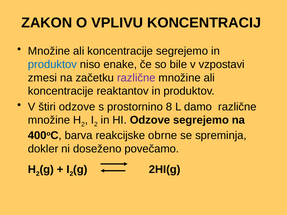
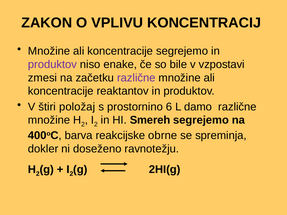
produktov at (52, 64) colour: blue -> purple
štiri odzove: odzove -> položaj
8: 8 -> 6
HI Odzove: Odzove -> Smereh
povečamo: povečamo -> ravnotežju
